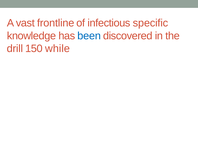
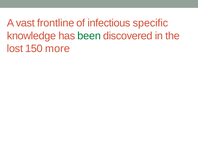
been colour: blue -> green
drill: drill -> lost
while: while -> more
